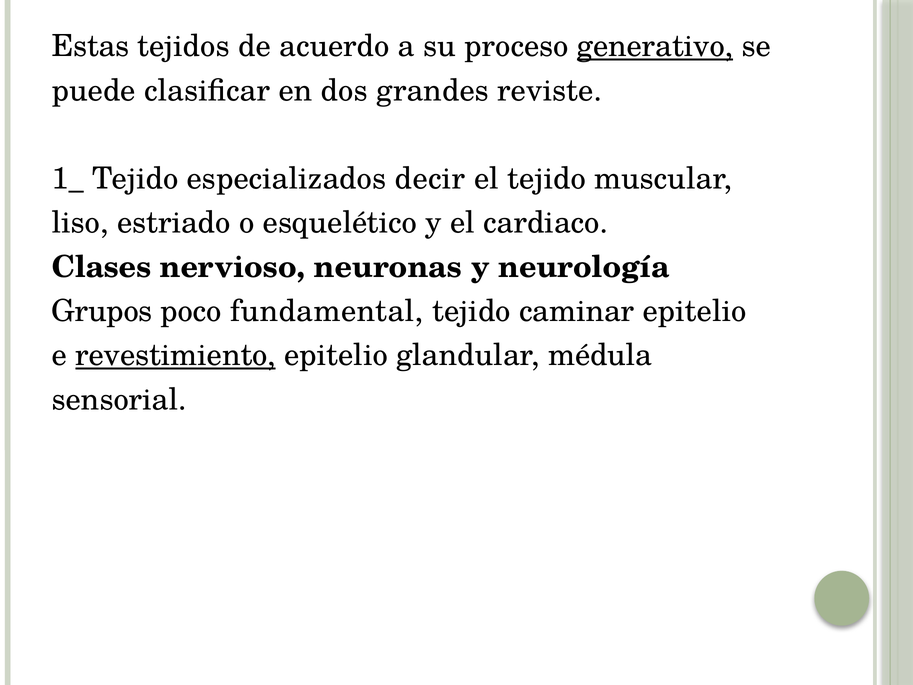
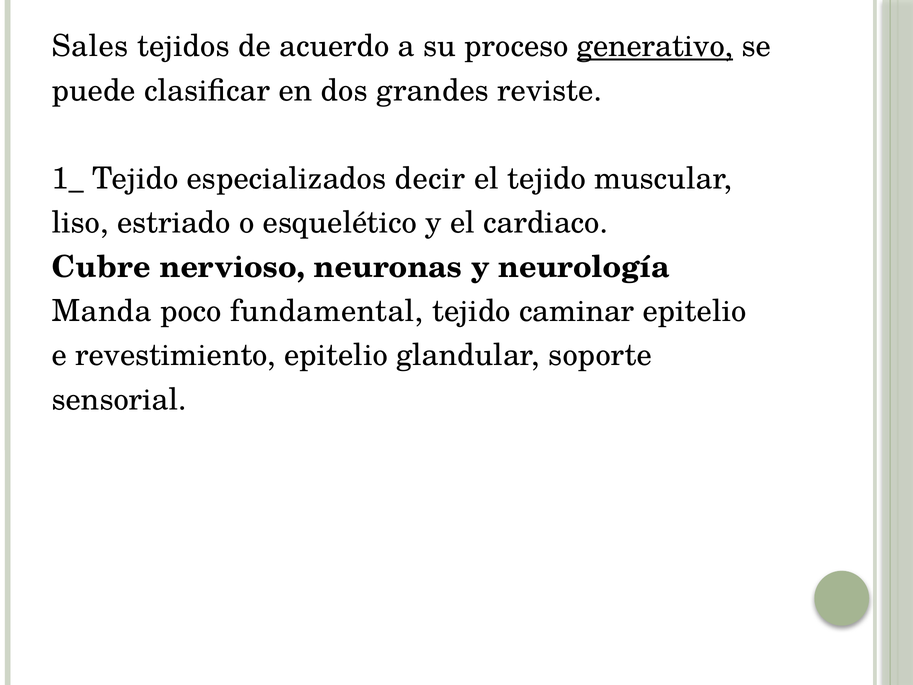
Estas: Estas -> Sales
Clases: Clases -> Cubre
Grupos: Grupos -> Manda
revestimiento underline: present -> none
médula: médula -> soporte
